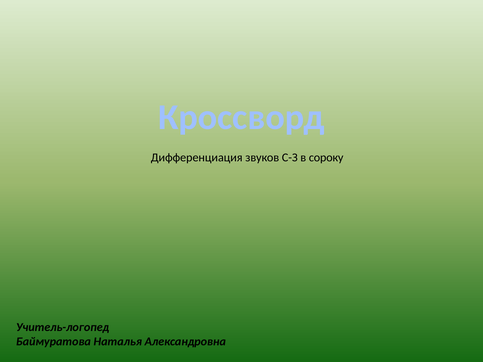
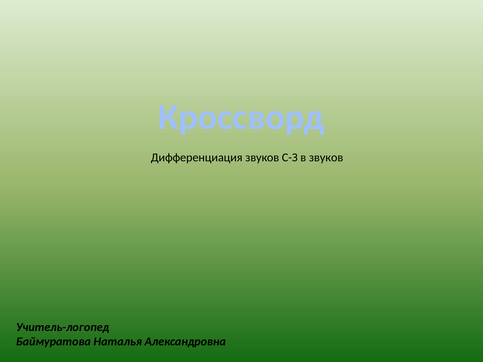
в сороку: сороку -> звуков
